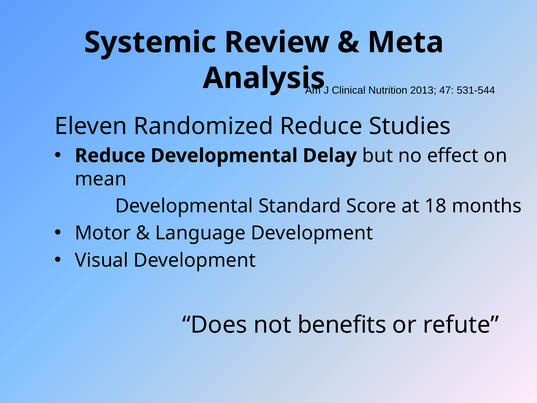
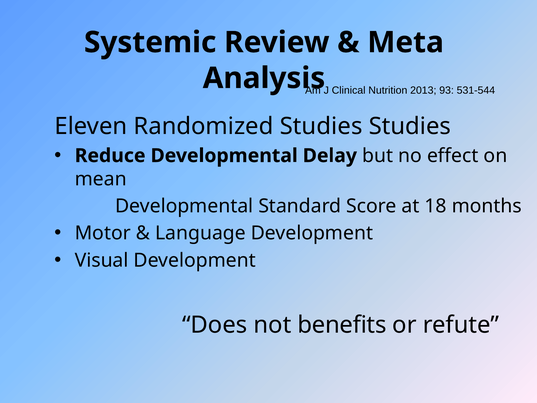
47: 47 -> 93
Randomized Reduce: Reduce -> Studies
